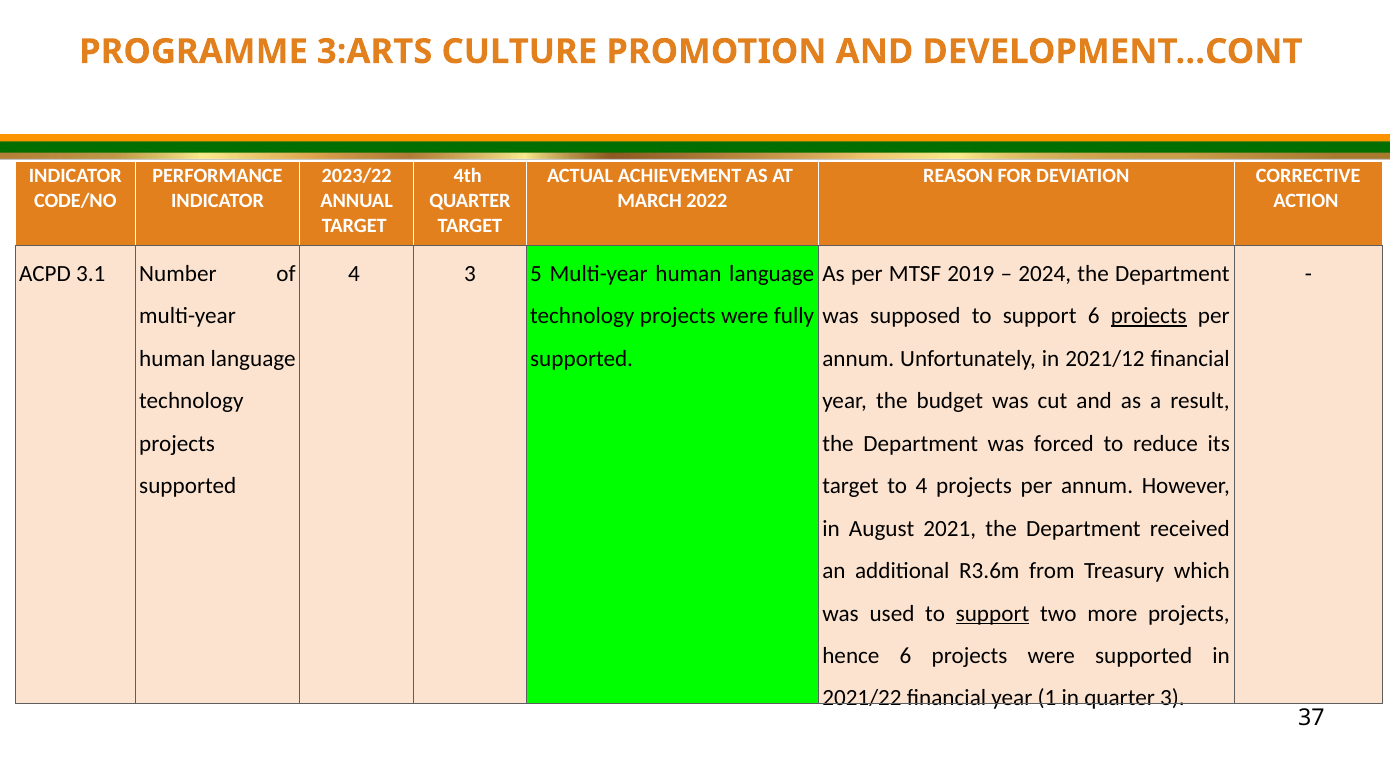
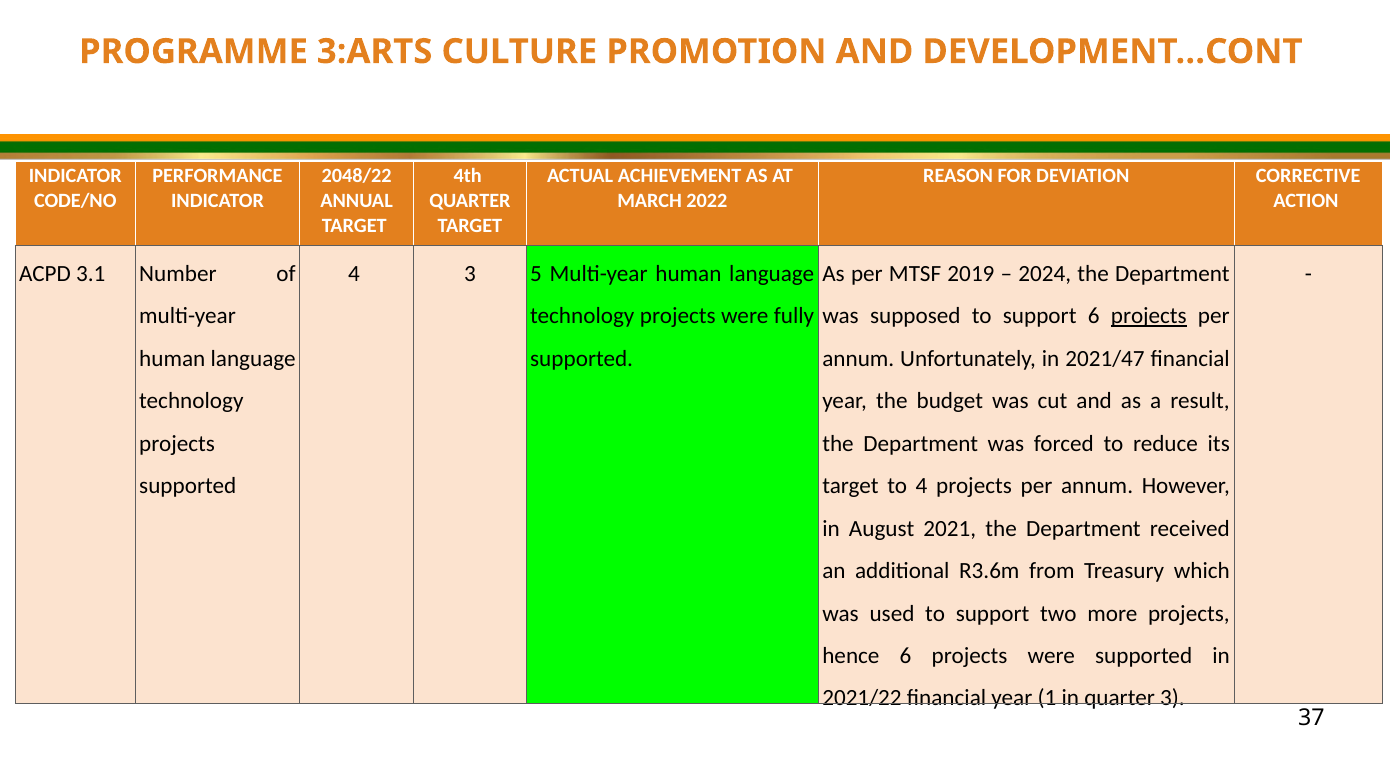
2023/22: 2023/22 -> 2048/22
2021/12: 2021/12 -> 2021/47
support at (993, 613) underline: present -> none
